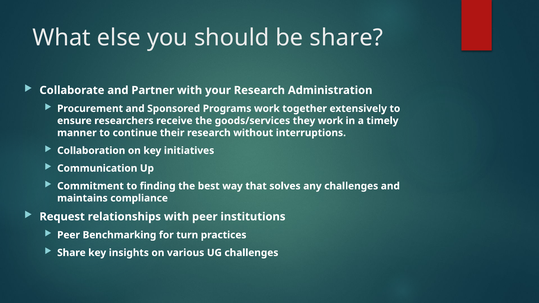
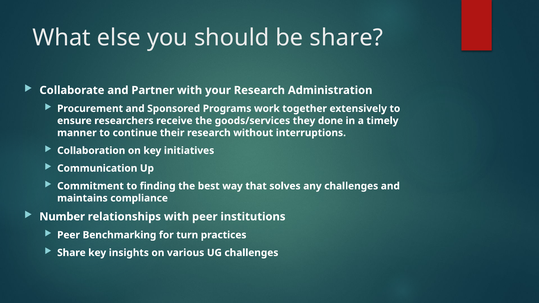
they work: work -> done
Request: Request -> Number
